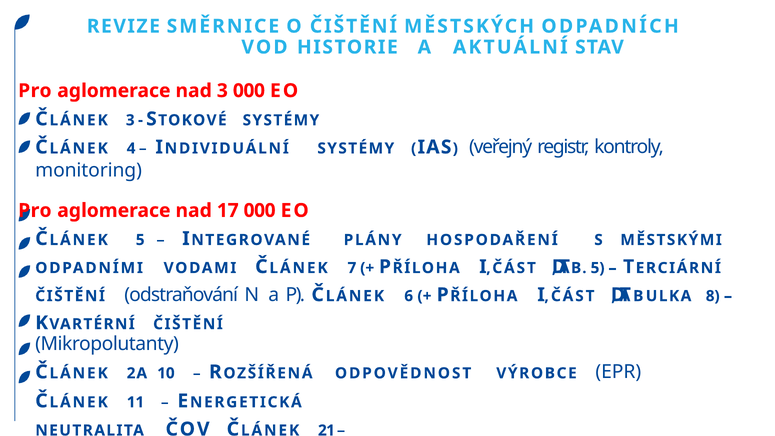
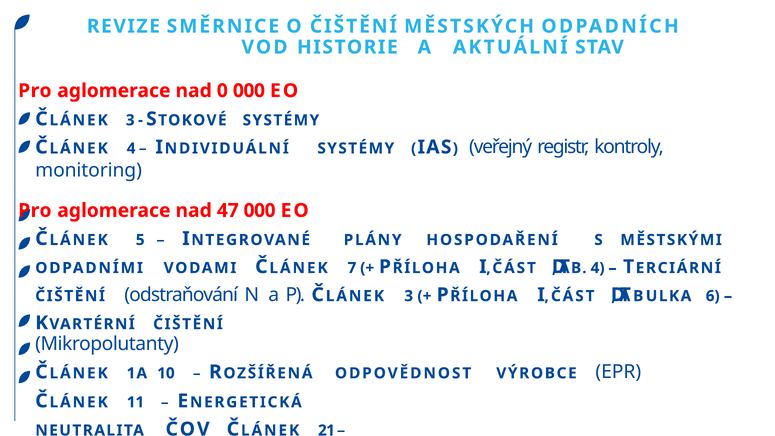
nad 3: 3 -> 0
17: 17 -> 47
5 at (598, 268): 5 -> 4
6 at (409, 296): 6 -> 3
8: 8 -> 6
2: 2 -> 1
